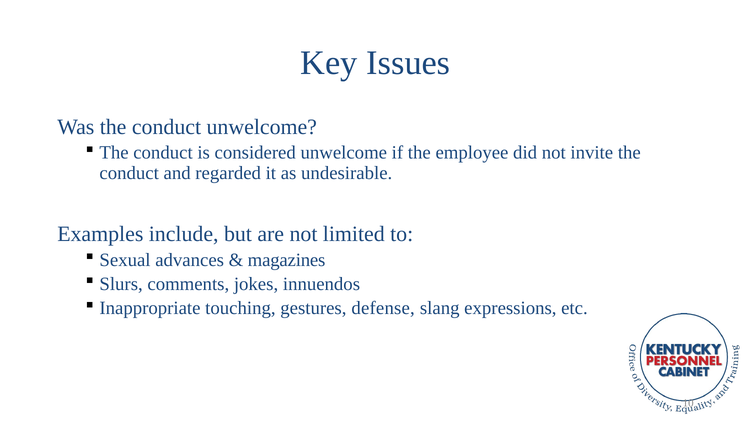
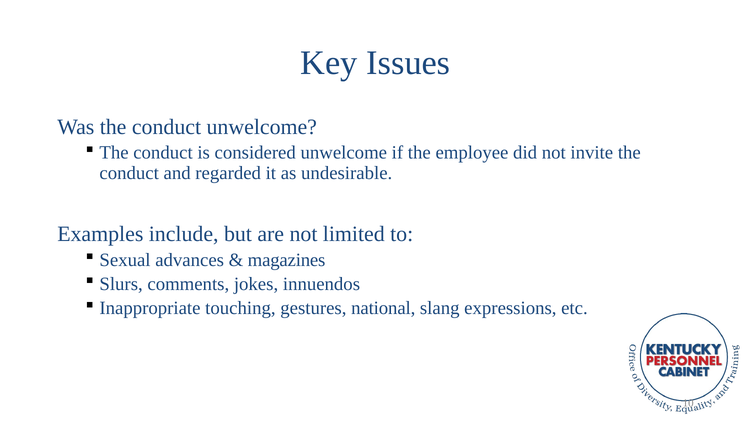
defense: defense -> national
